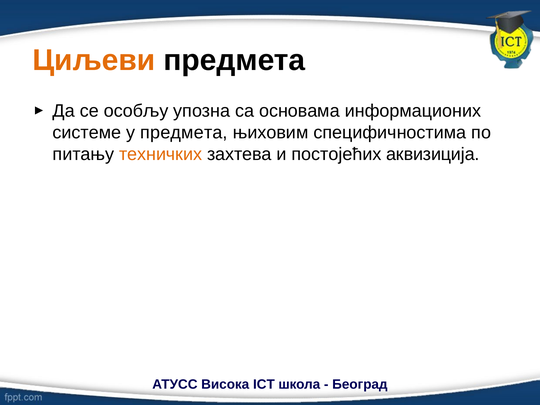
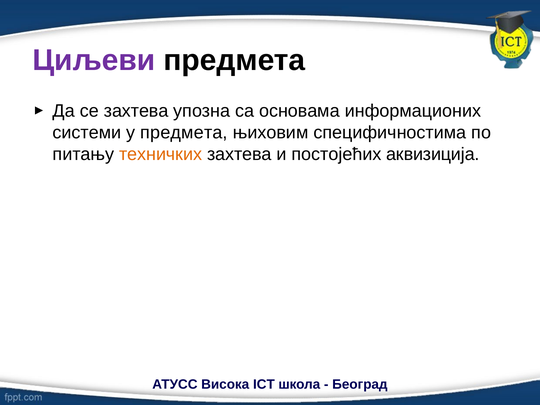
Циљеви colour: orange -> purple
се особљу: особљу -> захтева
системе: системе -> системи
